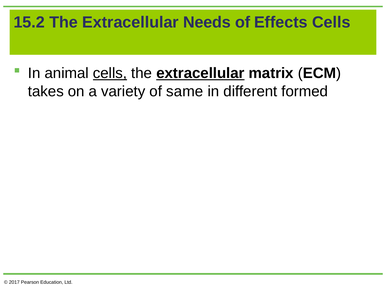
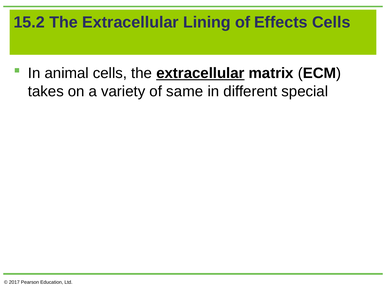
Needs: Needs -> Lining
cells at (110, 73) underline: present -> none
formed: formed -> special
